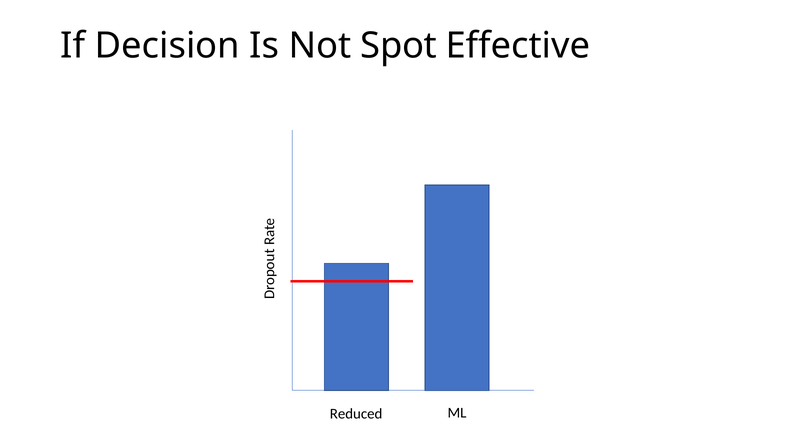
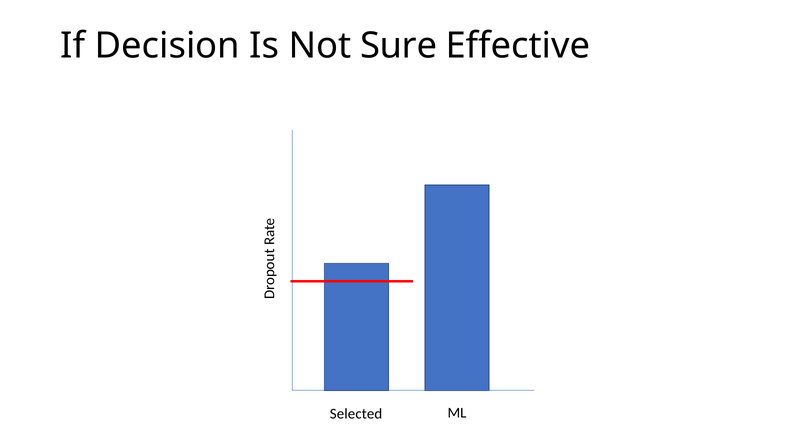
Spot: Spot -> Sure
Reduced: Reduced -> Selected
